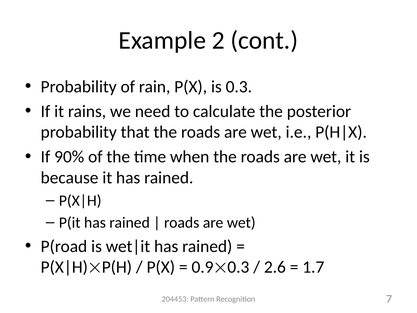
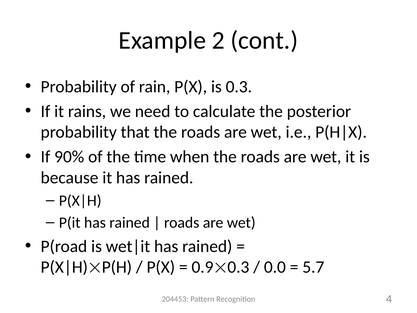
2.6: 2.6 -> 0.0
1.7: 1.7 -> 5.7
7: 7 -> 4
